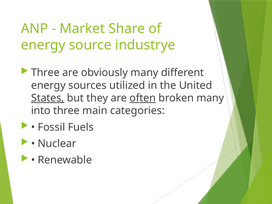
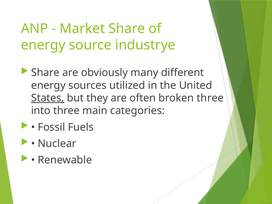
Three at (45, 73): Three -> Share
often underline: present -> none
broken many: many -> three
